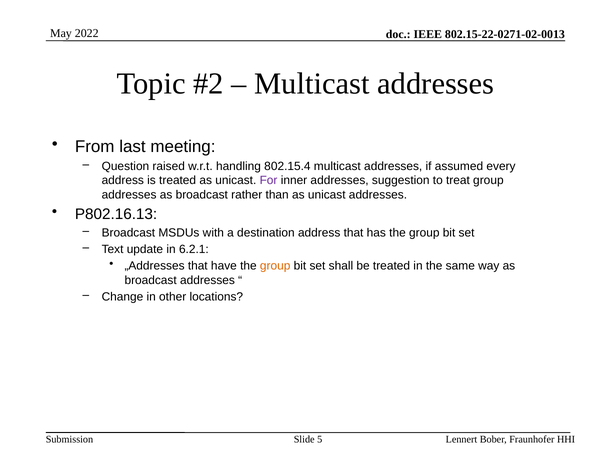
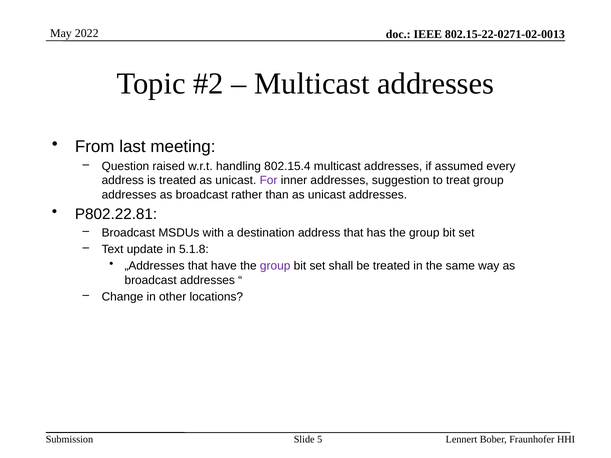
P802.16.13: P802.16.13 -> P802.22.81
6.2.1: 6.2.1 -> 5.1.8
group at (275, 266) colour: orange -> purple
